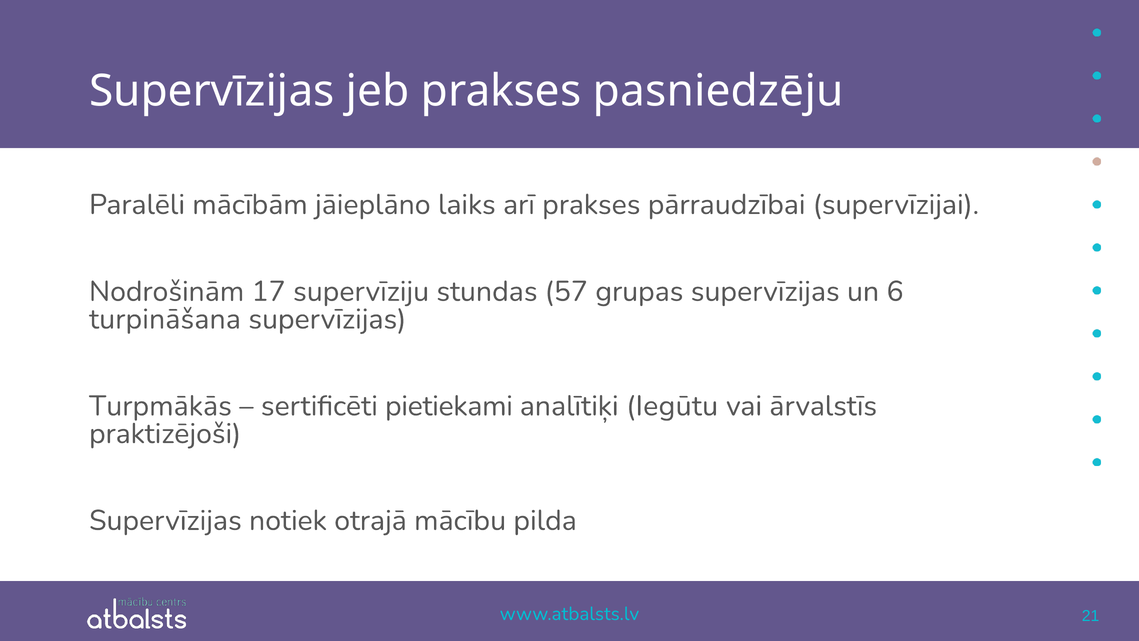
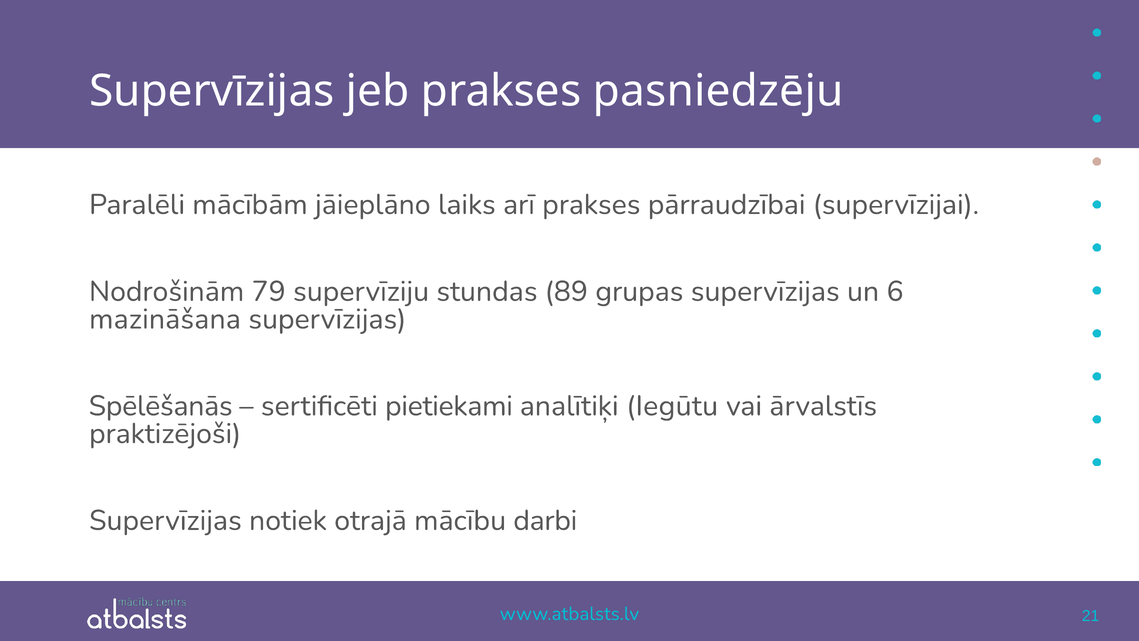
17: 17 -> 79
57: 57 -> 89
turpināšana: turpināšana -> mazināšana
Turpmākās: Turpmākās -> Spēlēšanās
pilda: pilda -> darbi
